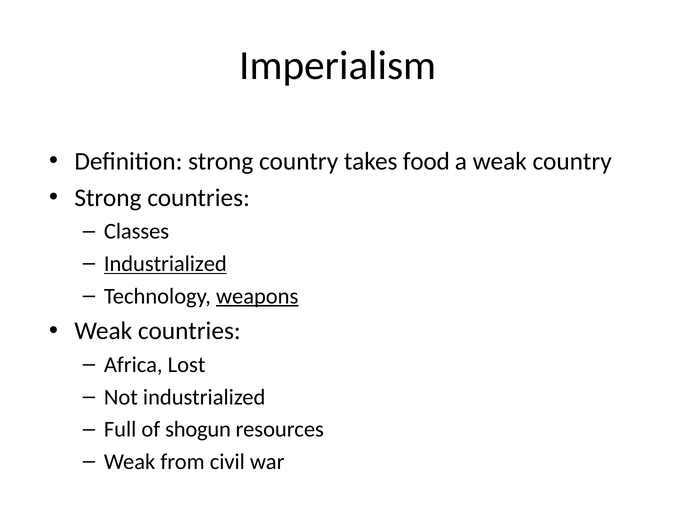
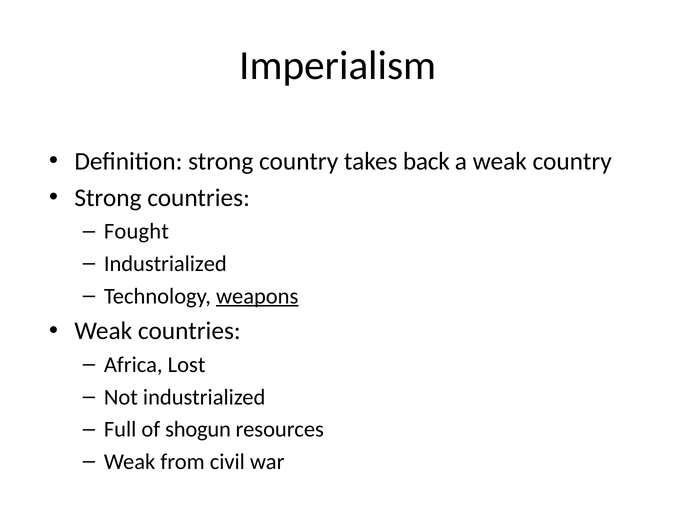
food: food -> back
Classes: Classes -> Fought
Industrialized at (165, 264) underline: present -> none
